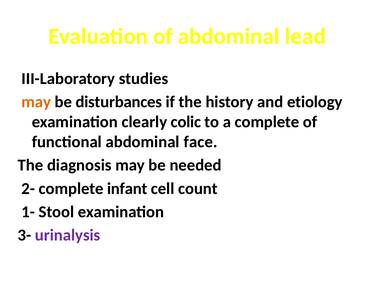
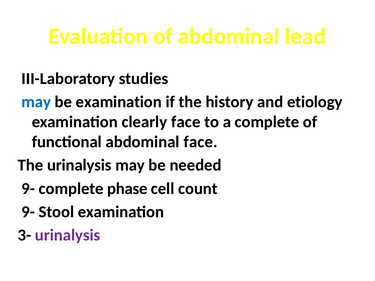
may at (36, 102) colour: orange -> blue
be disturbances: disturbances -> examination
clearly colic: colic -> face
The diagnosis: diagnosis -> urinalysis
2- at (28, 189): 2- -> 9-
infant: infant -> phase
1- at (28, 212): 1- -> 9-
